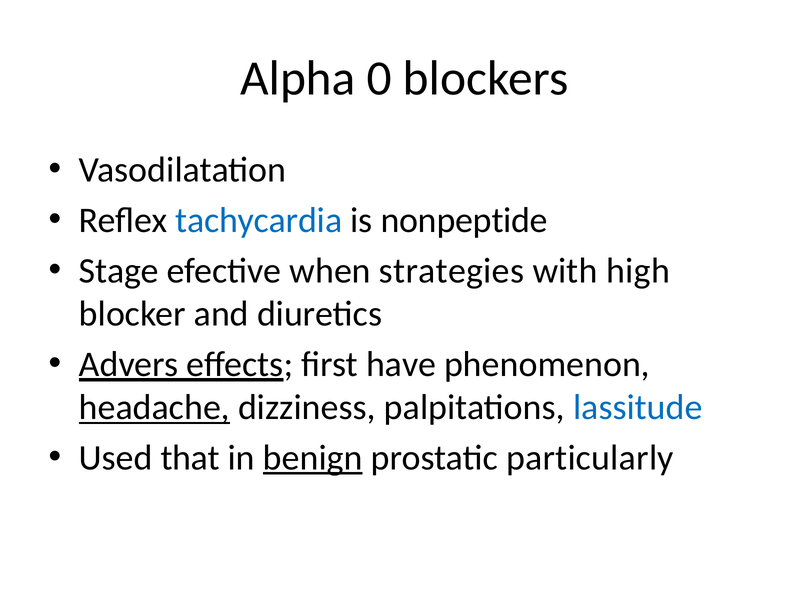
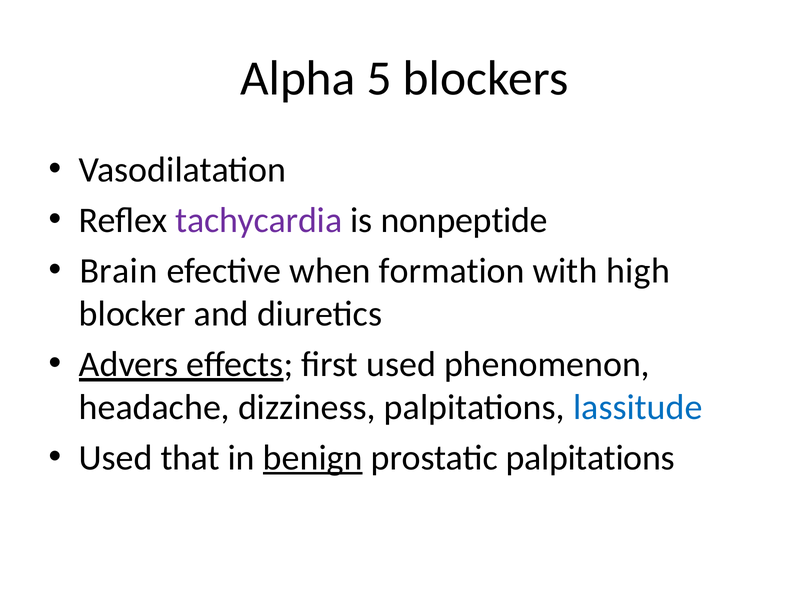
0: 0 -> 5
tachycardia colour: blue -> purple
Stage: Stage -> Brain
strategies: strategies -> formation
first have: have -> used
headache underline: present -> none
prostatic particularly: particularly -> palpitations
